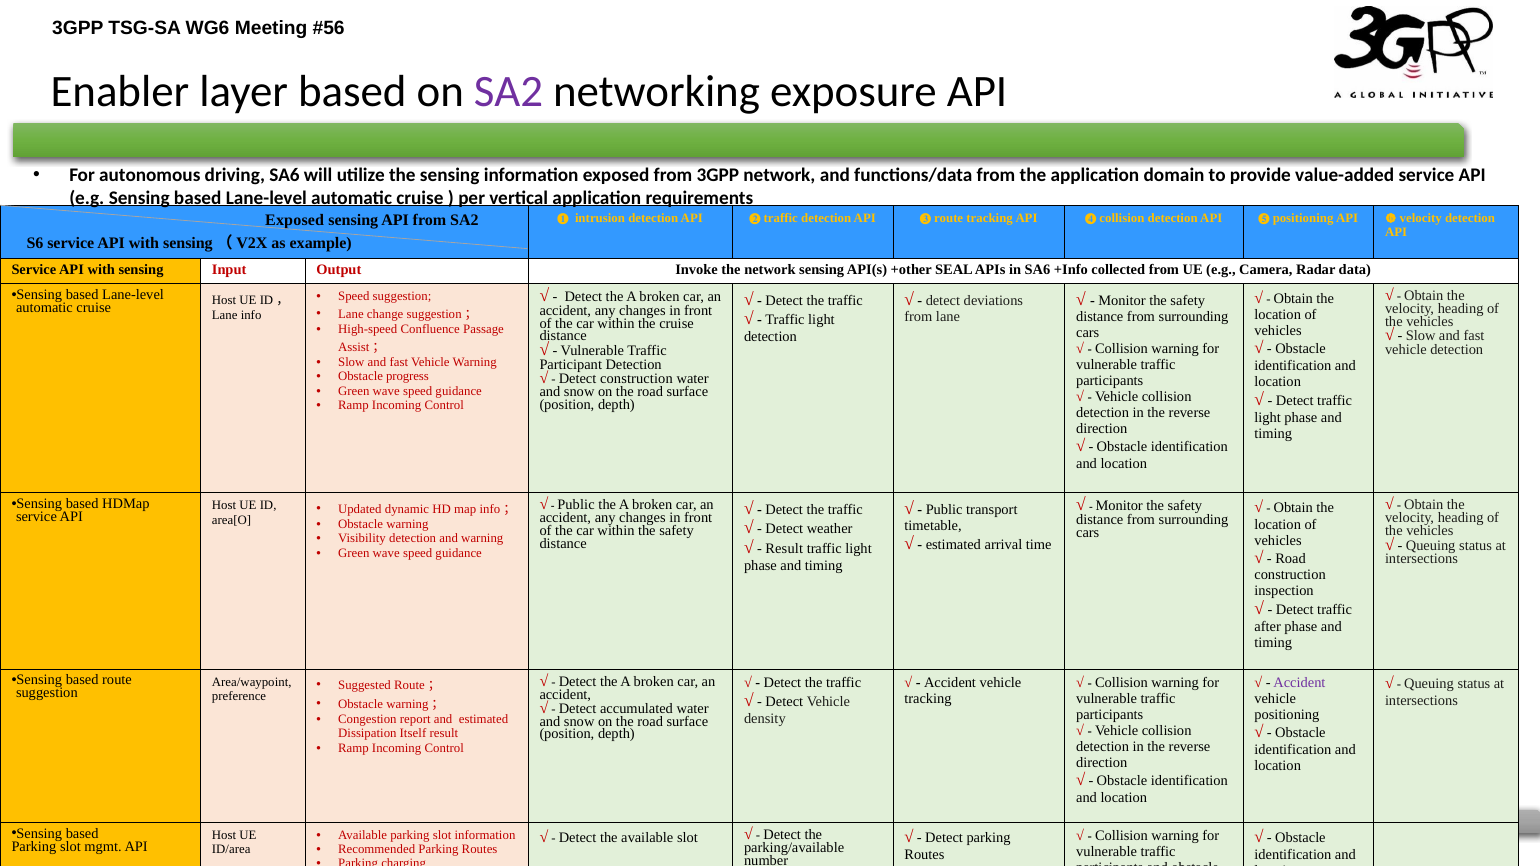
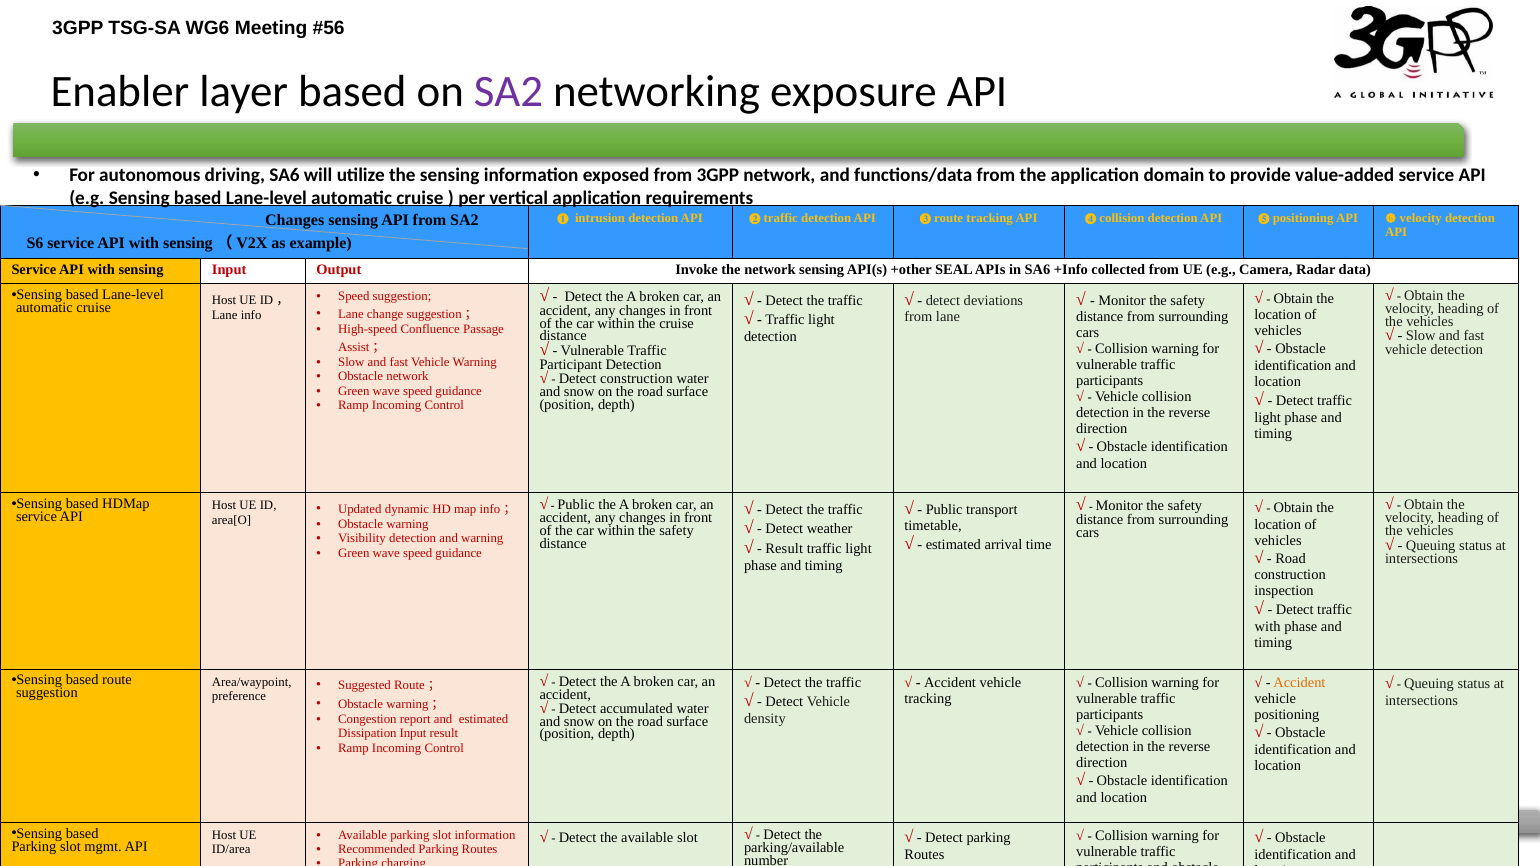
Exposed at (295, 220): Exposed -> Changes
Obstacle progress: progress -> network
after at (1268, 627): after -> with
Accident at (1299, 683) colour: purple -> orange
Dissipation Itself: Itself -> Input
